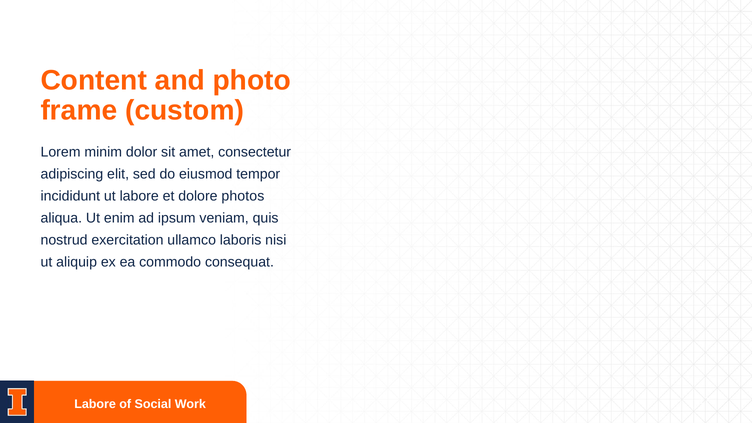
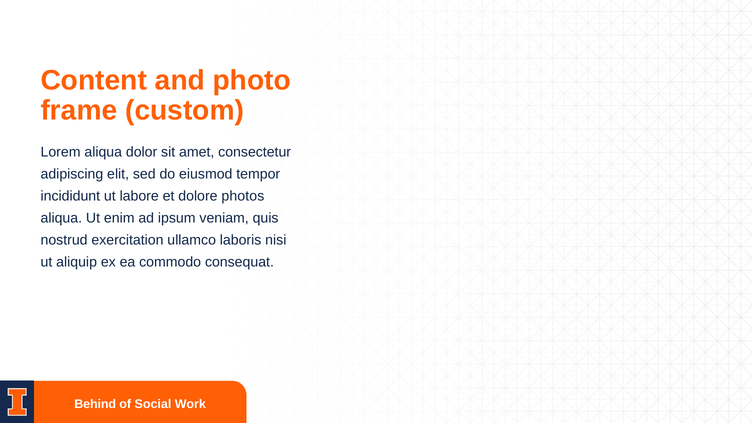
Lorem minim: minim -> aliqua
Labore at (95, 404): Labore -> Behind
